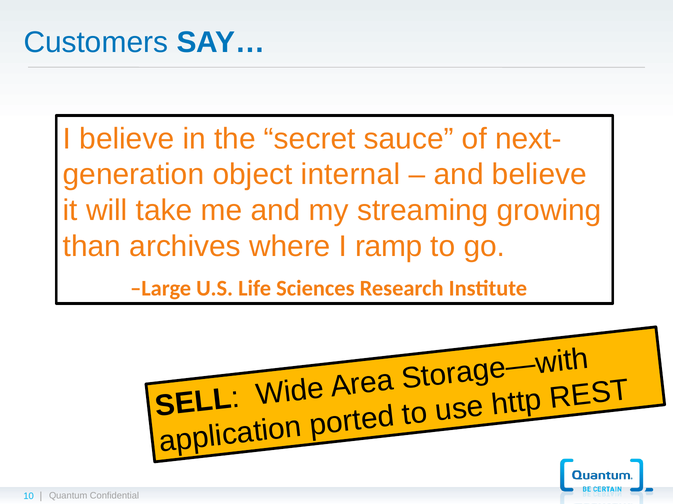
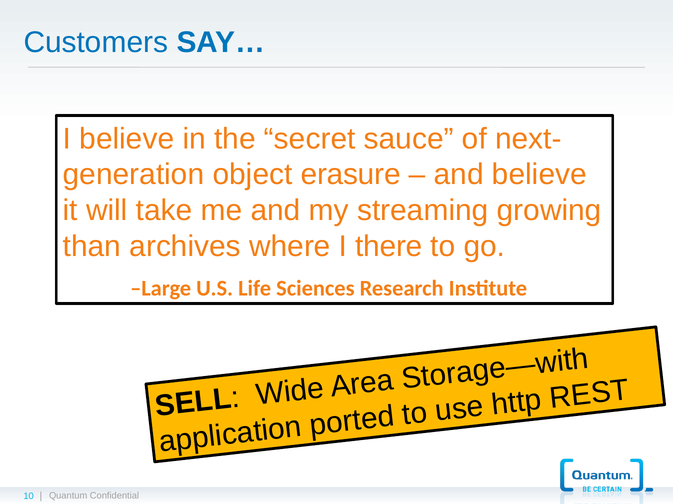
internal: internal -> erasure
ramp: ramp -> there
